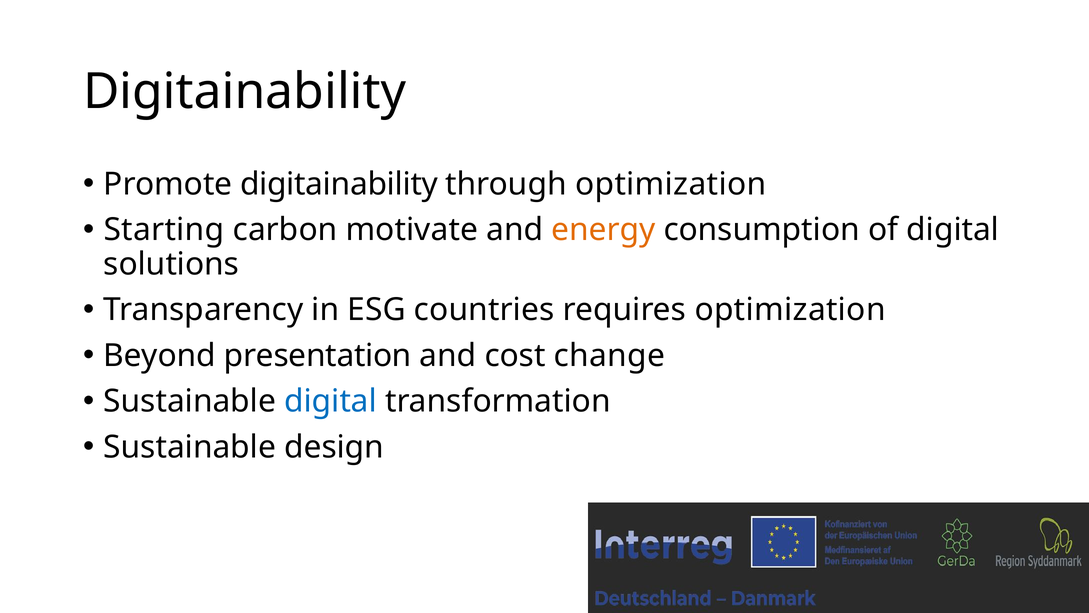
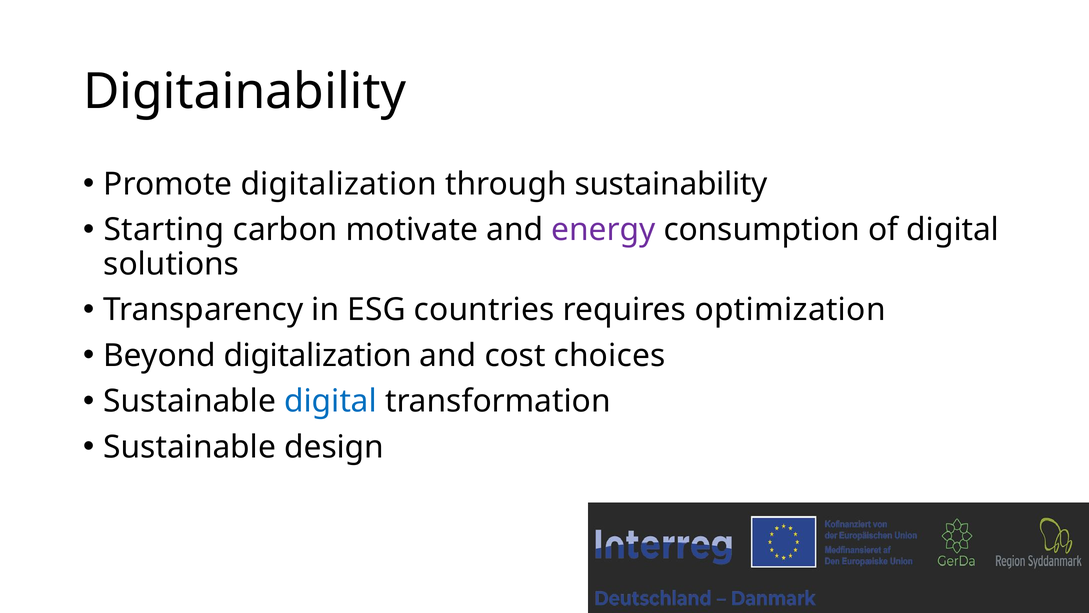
Promote digitainability: digitainability -> digitalization
through optimization: optimization -> sustainability
energy colour: orange -> purple
Beyond presentation: presentation -> digitalization
change: change -> choices
